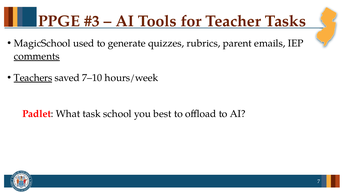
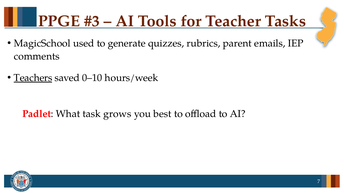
comments underline: present -> none
7–10: 7–10 -> 0–10
school: school -> grows
